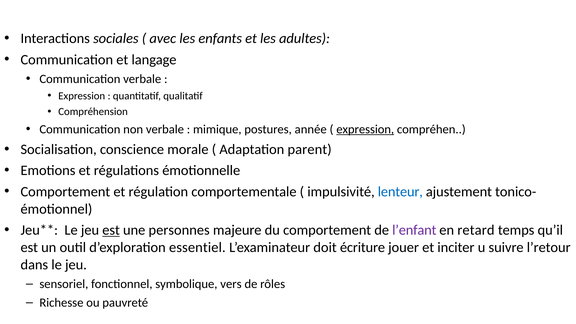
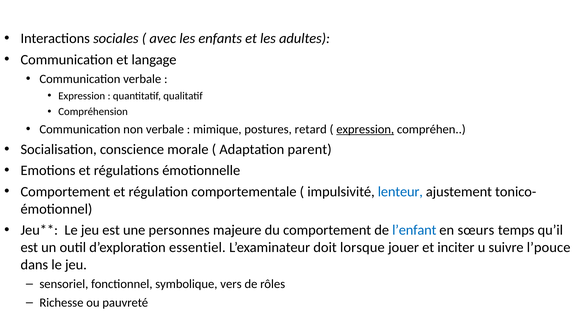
année: année -> retard
est at (111, 230) underline: present -> none
l’enfant colour: purple -> blue
retard: retard -> sœurs
écriture: écriture -> lorsque
l’retour: l’retour -> l’pouce
